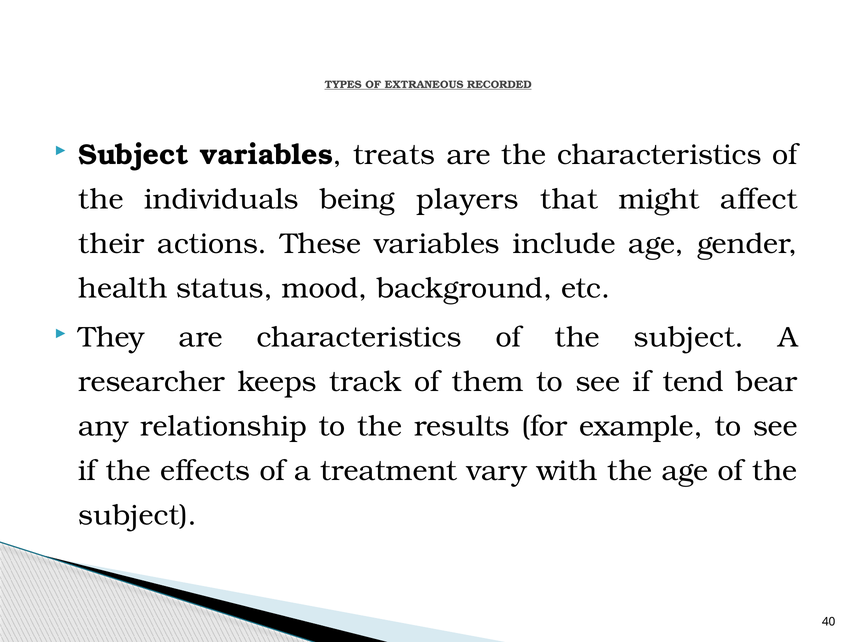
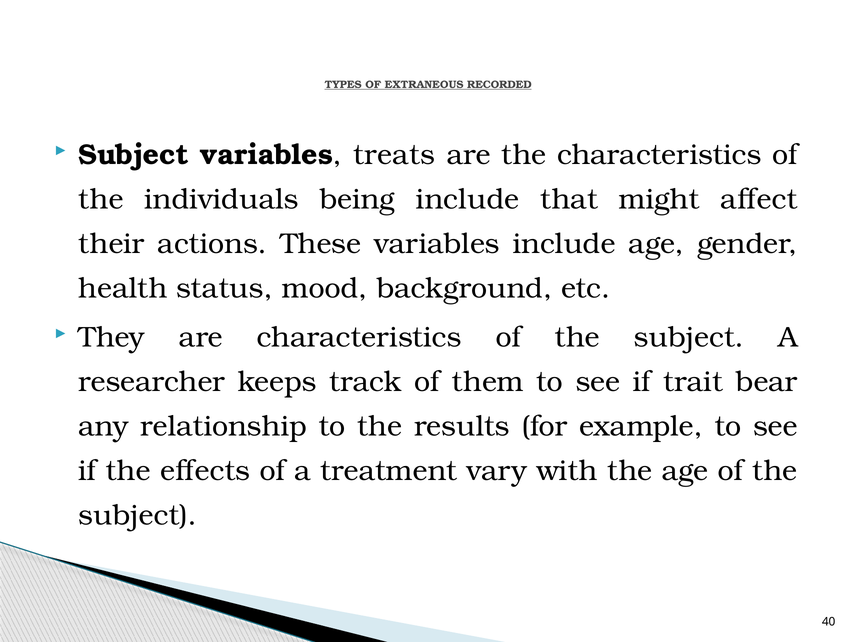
being players: players -> include
tend: tend -> trait
